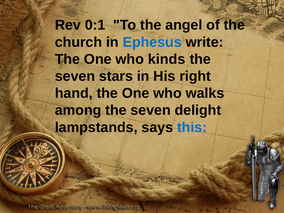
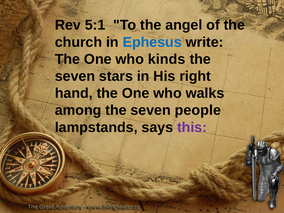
0:1: 0:1 -> 5:1
delight: delight -> people
this colour: blue -> purple
